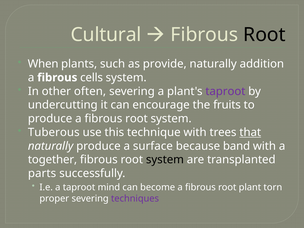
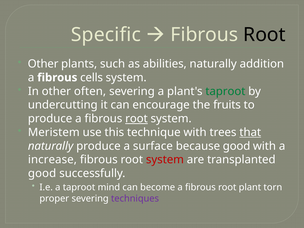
Cultural: Cultural -> Specific
When at (43, 64): When -> Other
provide: provide -> abilities
taproot at (225, 91) colour: purple -> green
root at (136, 119) underline: none -> present
Tuberous: Tuberous -> Meristem
because band: band -> good
together: together -> increase
system at (165, 160) colour: black -> red
parts at (42, 173): parts -> good
